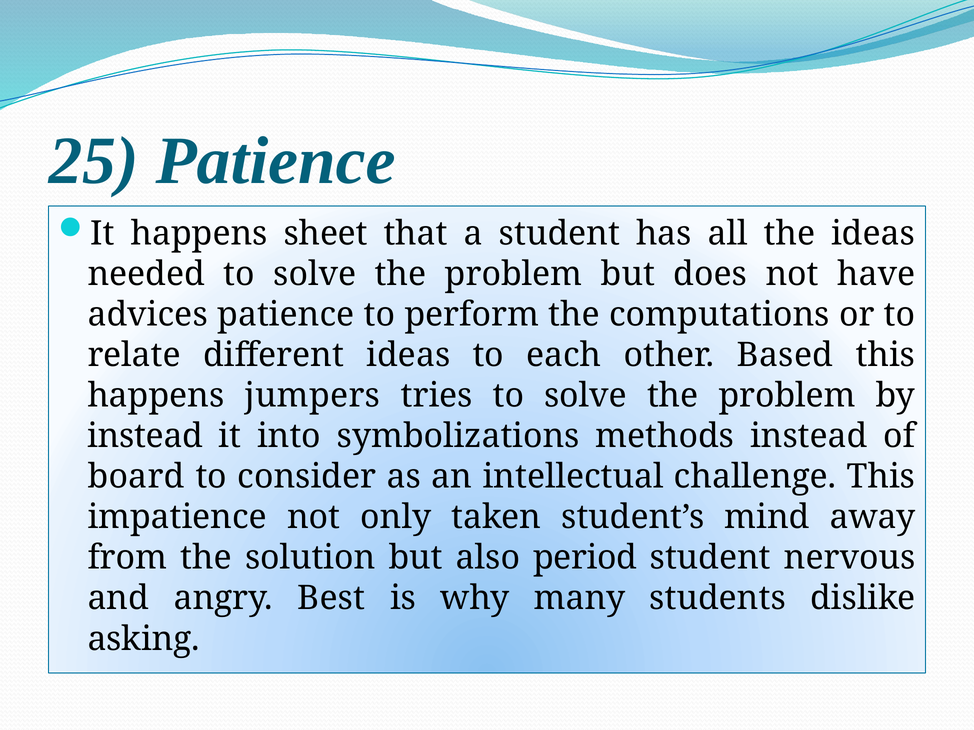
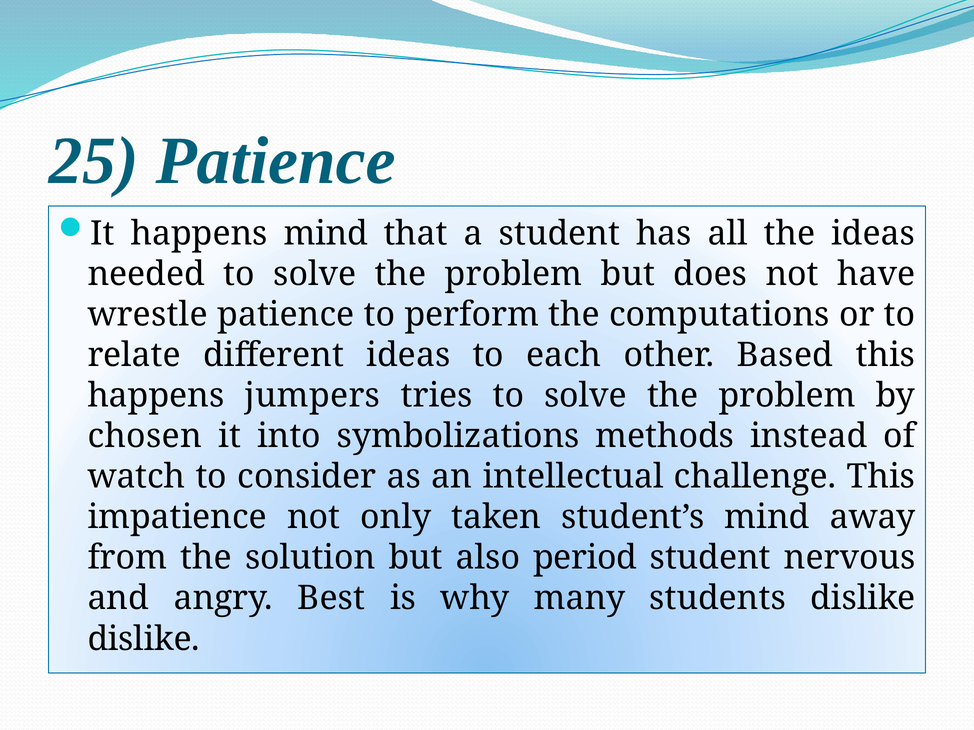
happens sheet: sheet -> mind
advices: advices -> wrestle
instead at (145, 436): instead -> chosen
board: board -> watch
asking at (144, 639): asking -> dislike
